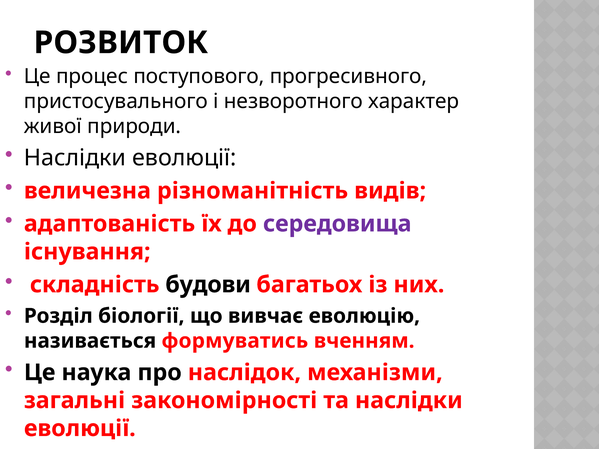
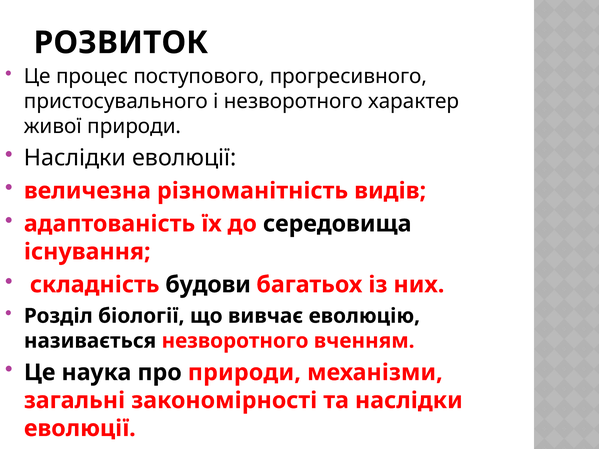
середовища colour: purple -> black
називається формуватись: формуватись -> незворотного
про наслідок: наслідок -> природи
